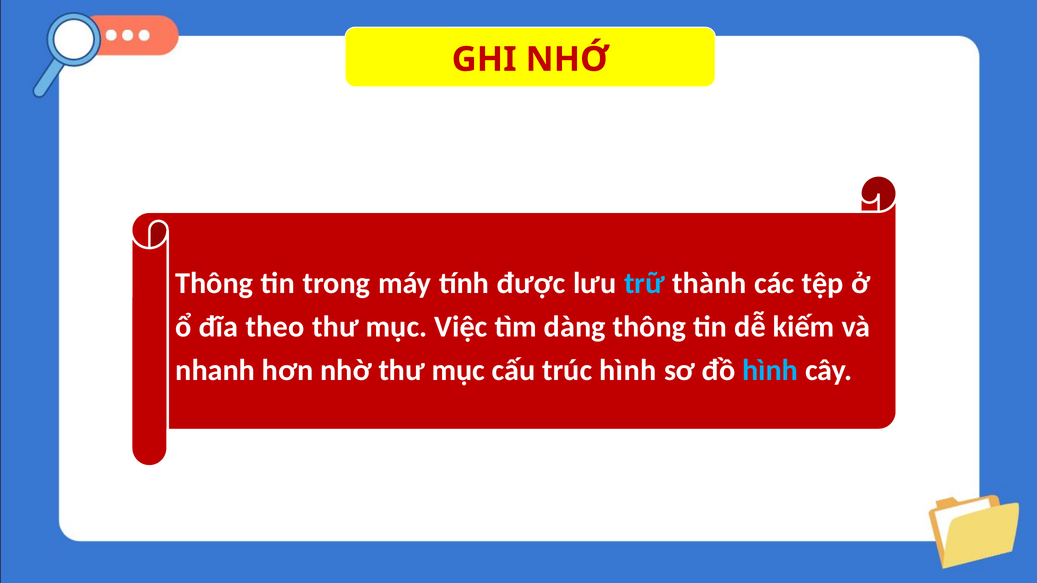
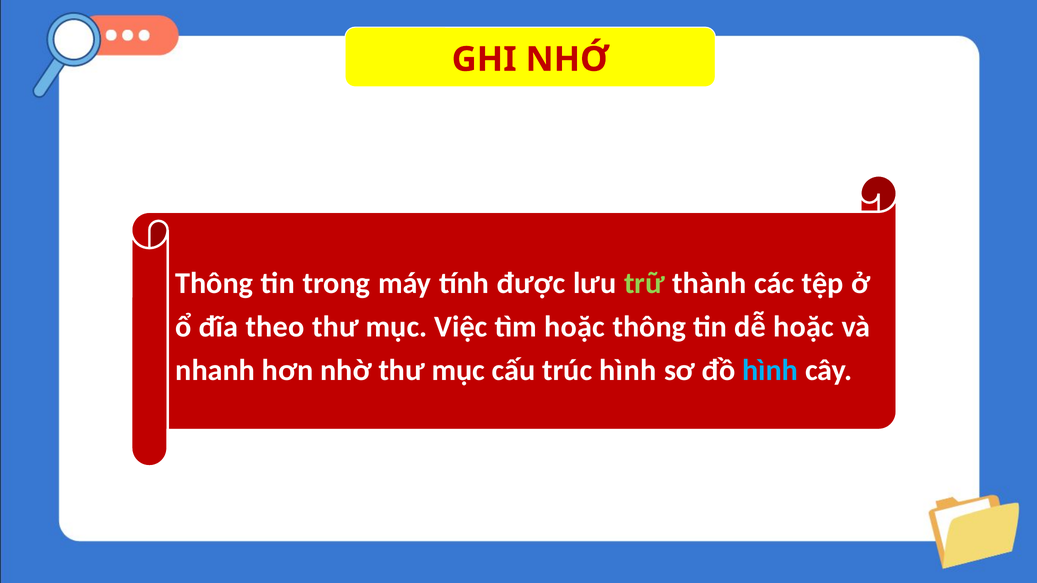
trữ colour: light blue -> light green
tìm dàng: dàng -> hoặc
dễ kiếm: kiếm -> hoặc
